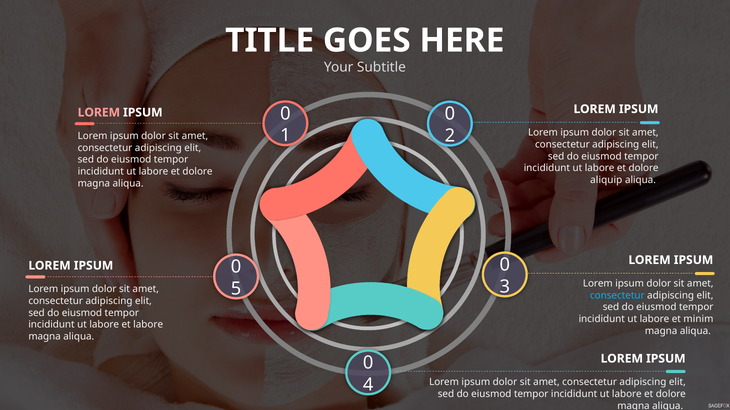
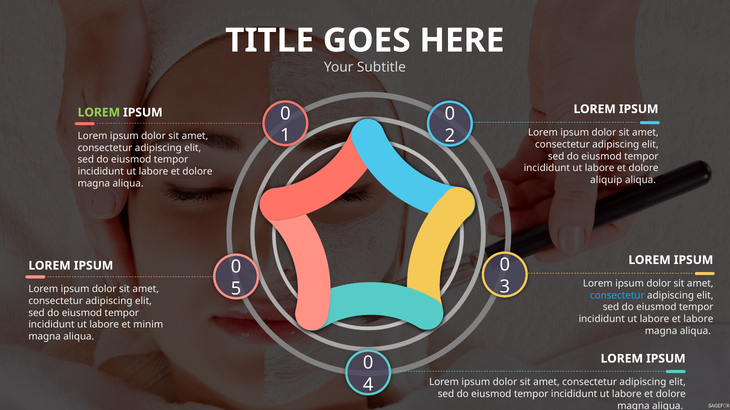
LOREM at (99, 113) colour: pink -> light green
et minim: minim -> labore
et labore: labore -> minim
